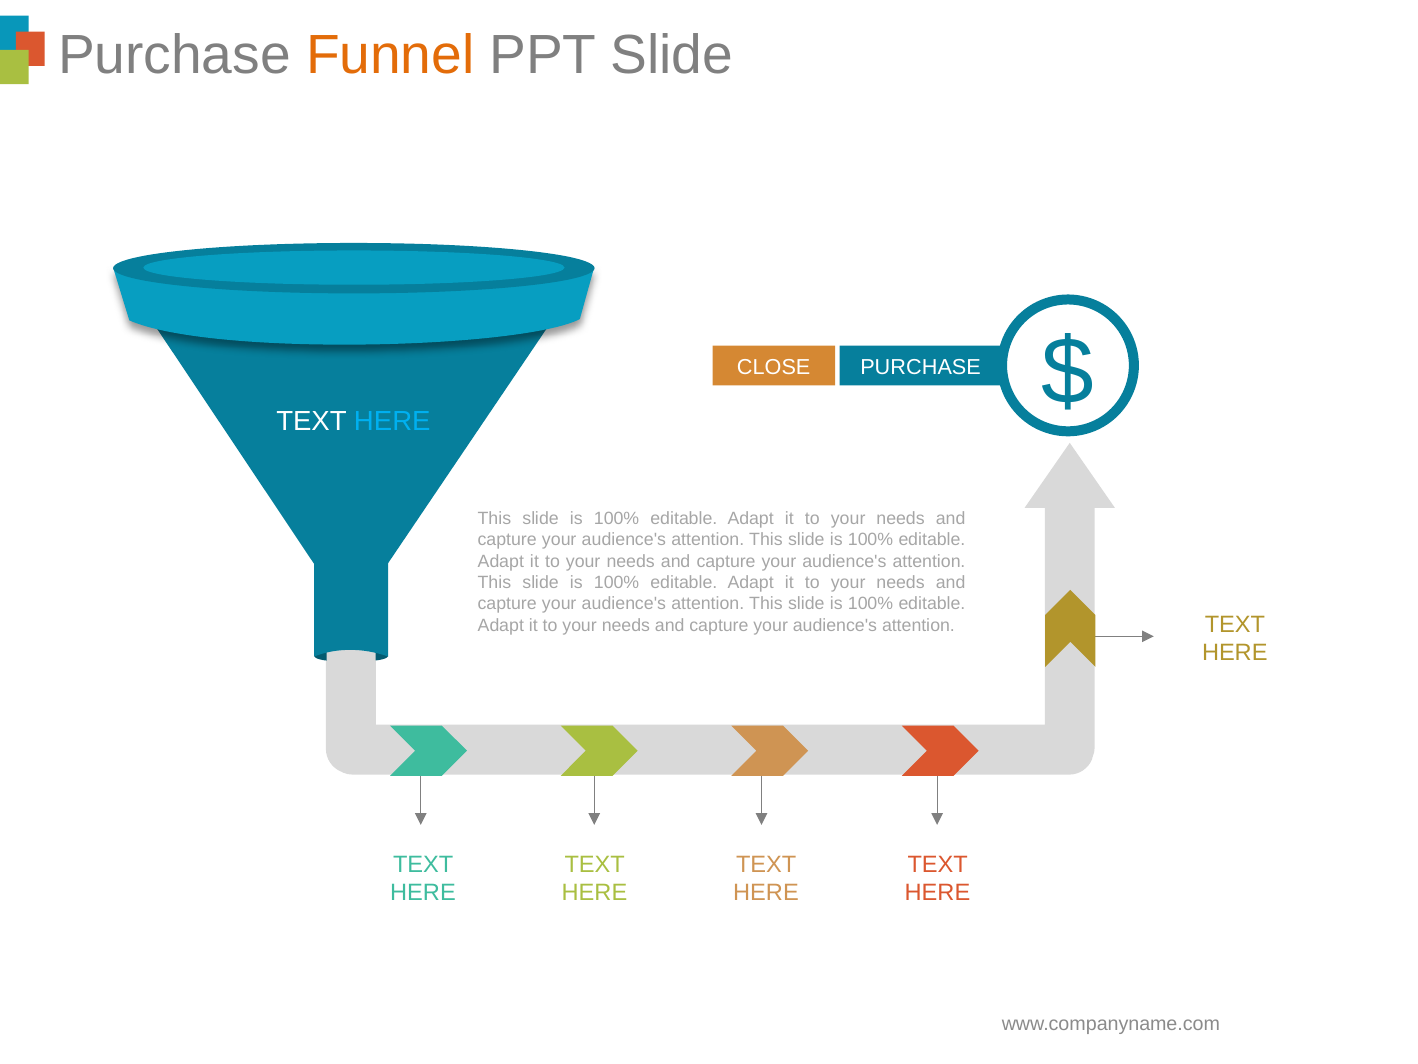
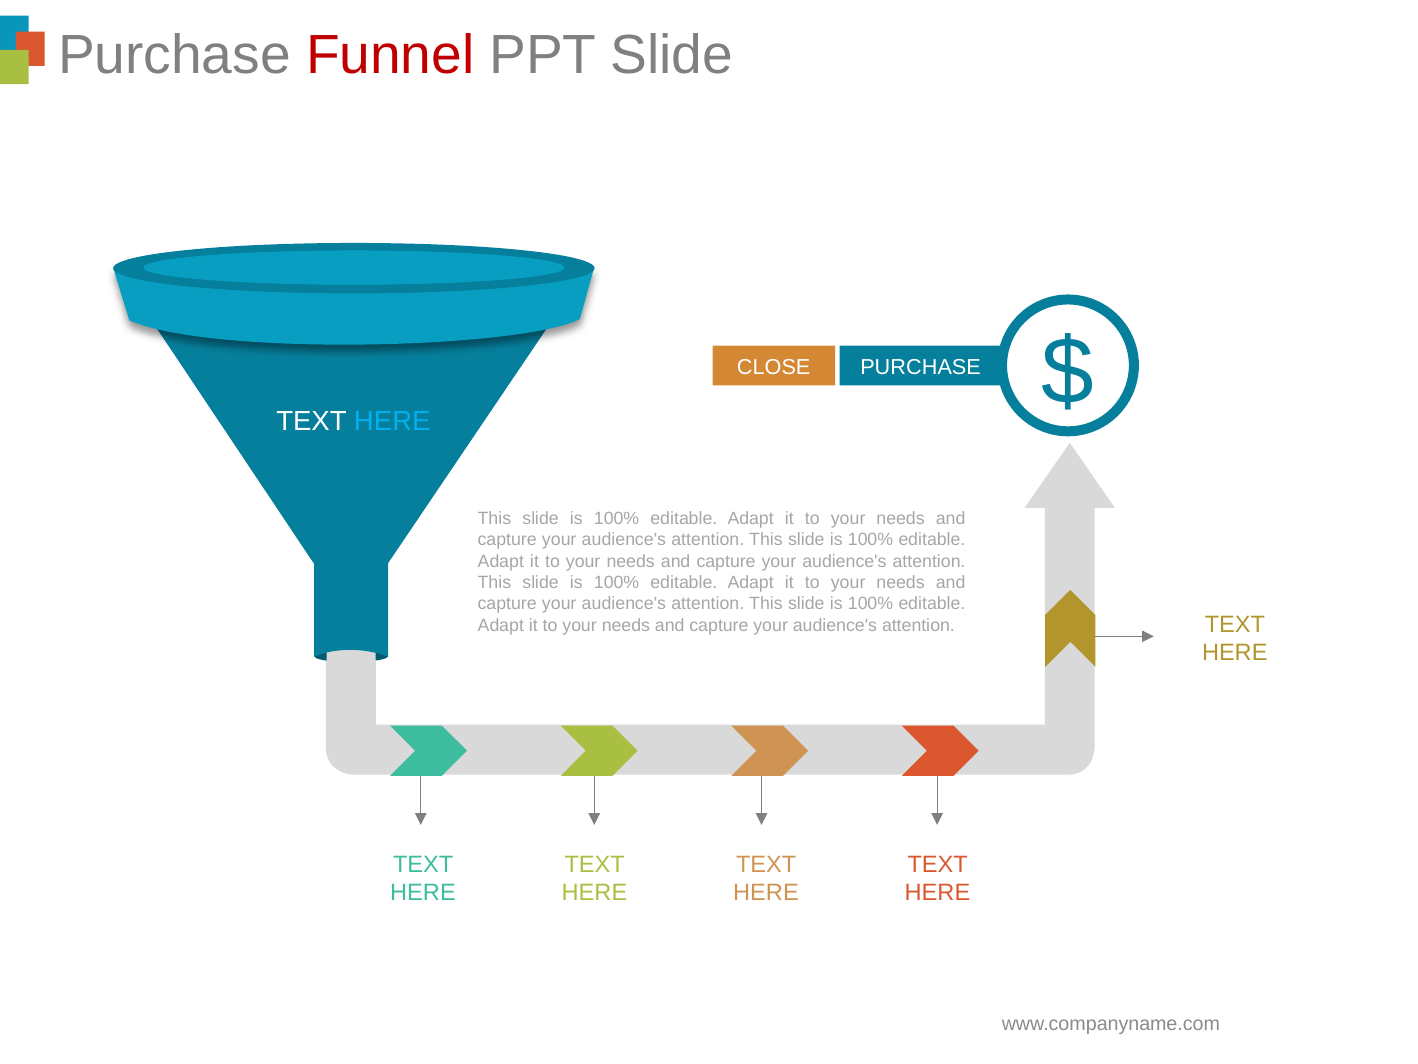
Funnel colour: orange -> red
